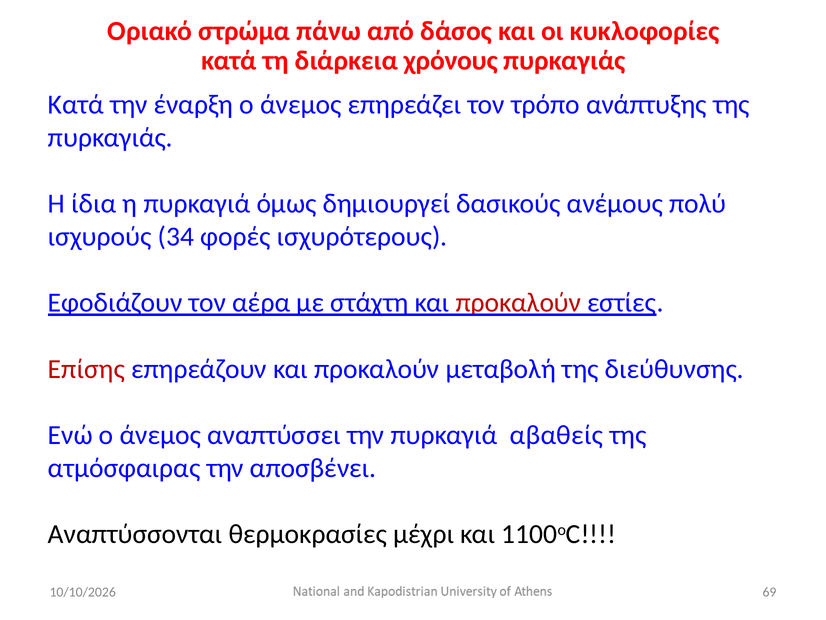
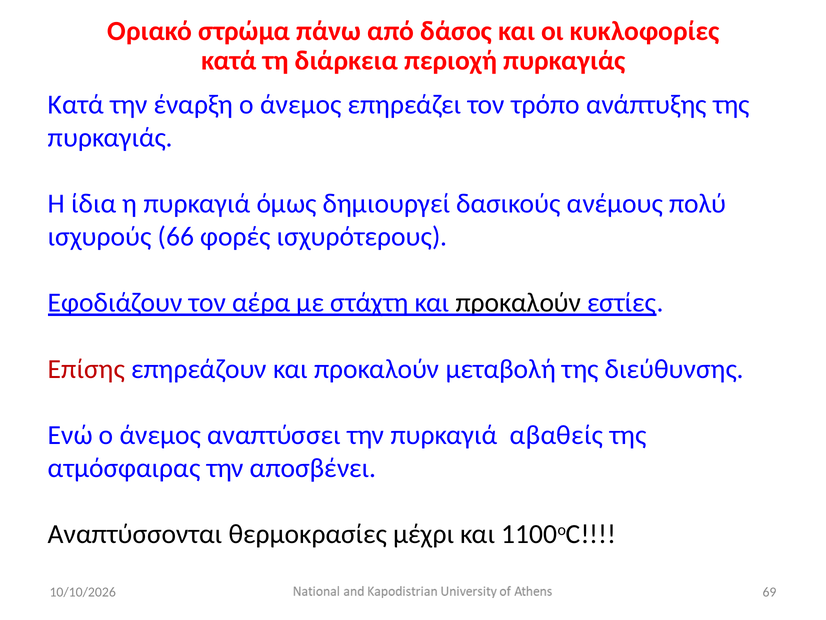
χρόνους: χρόνους -> περιοχή
34: 34 -> 66
προκαλούν at (518, 303) colour: red -> black
